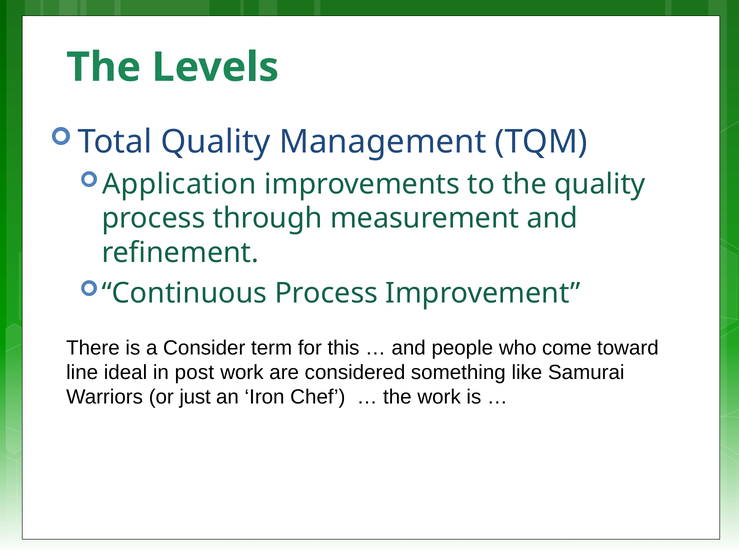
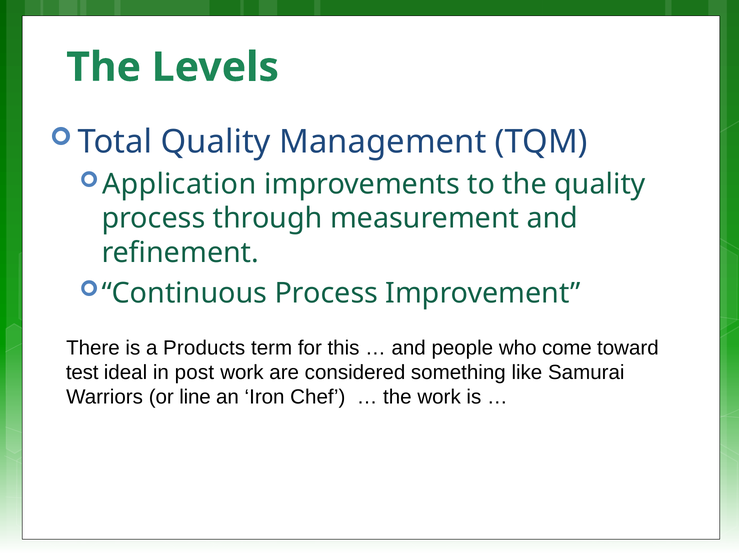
Consider: Consider -> Products
line: line -> test
just: just -> line
